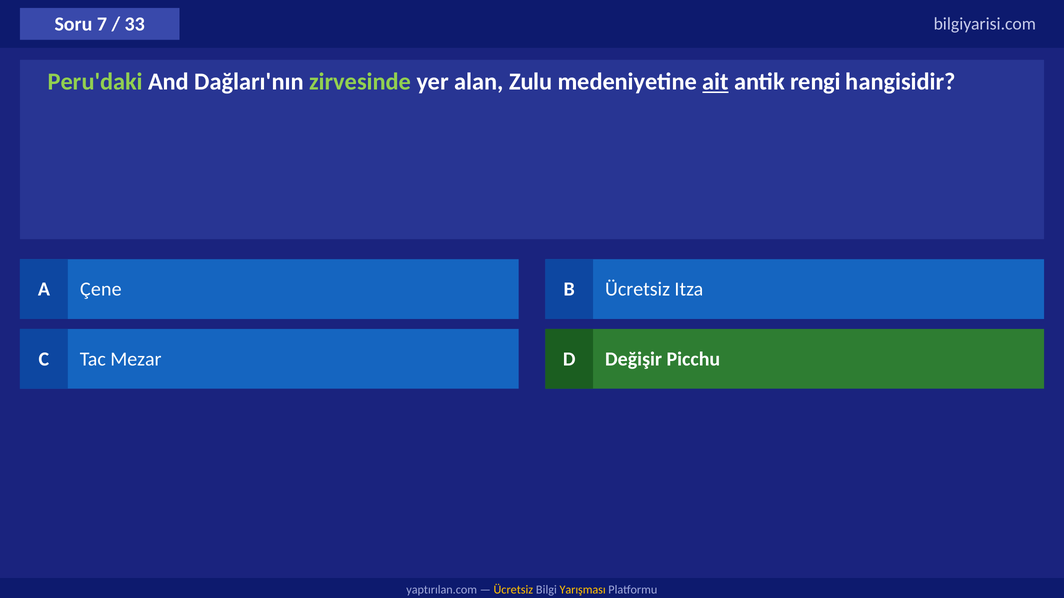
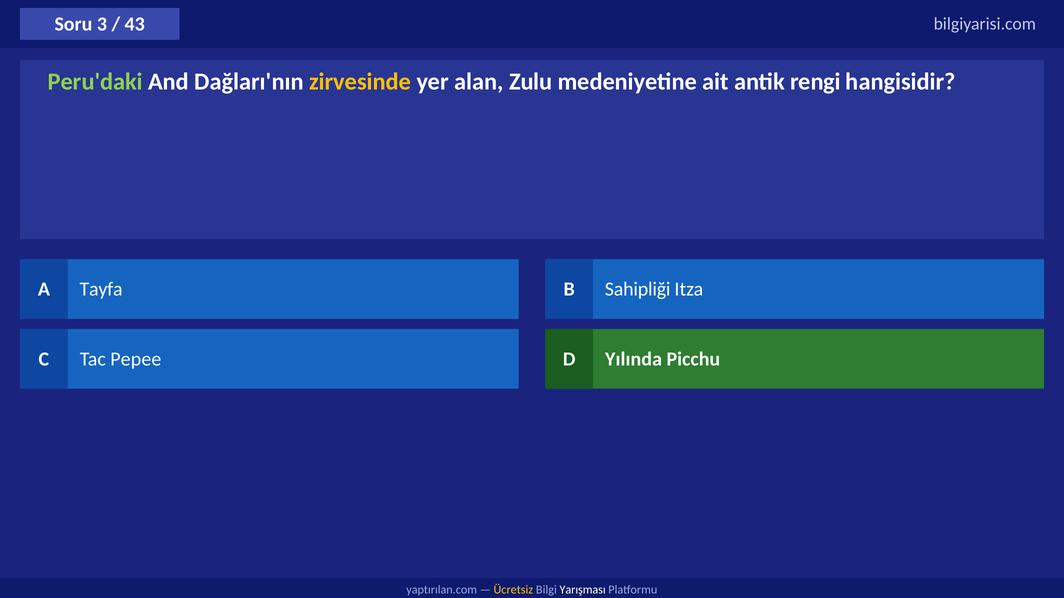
7: 7 -> 3
33: 33 -> 43
zirvesinde colour: light green -> yellow
ait underline: present -> none
Çene: Çene -> Tayfa
B Ücretsiz: Ücretsiz -> Sahipliği
Mezar: Mezar -> Pepee
Değişir: Değişir -> Yılında
Yarışması colour: yellow -> white
